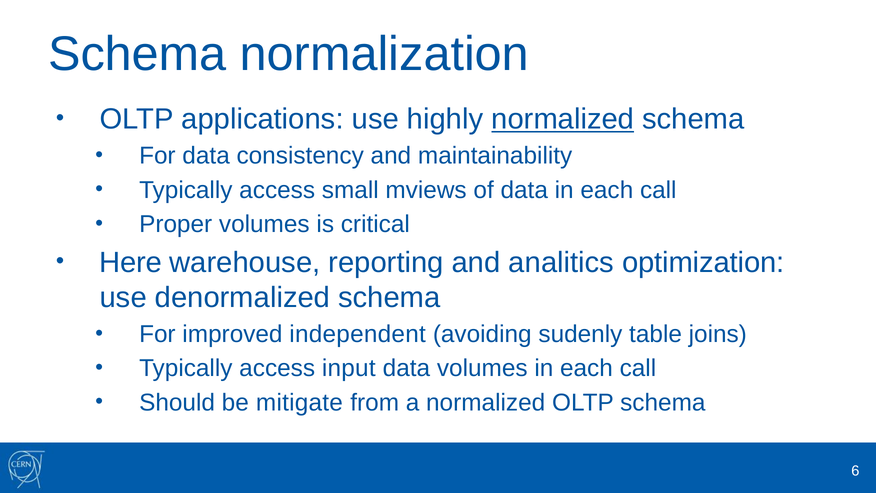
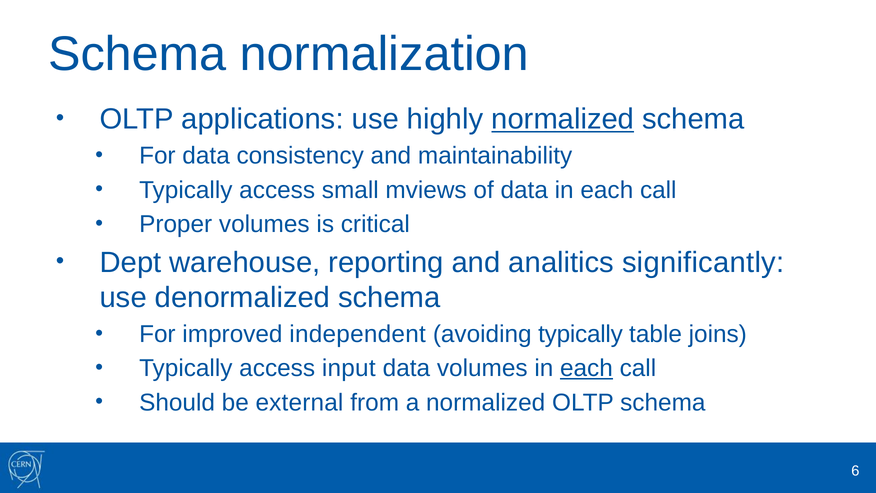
Here: Here -> Dept
optimization: optimization -> significantly
avoiding sudenly: sudenly -> typically
each at (586, 368) underline: none -> present
mitigate: mitigate -> external
